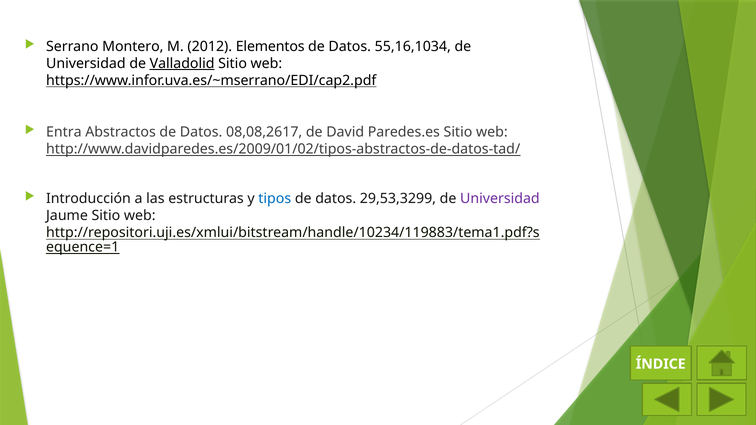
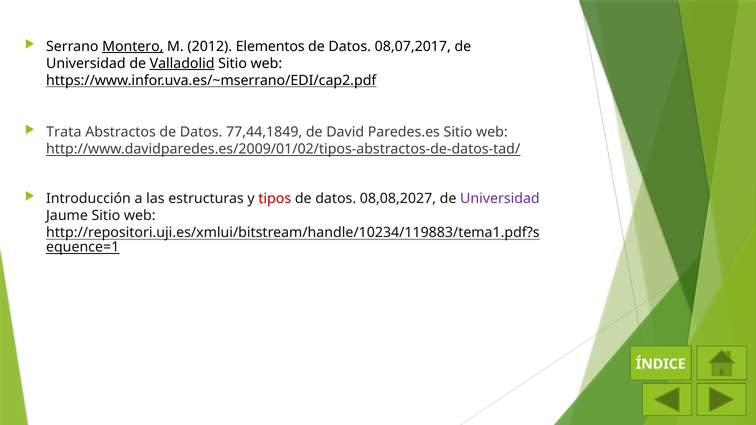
Montero underline: none -> present
55,16,1034: 55,16,1034 -> 08,07,2017
Entra: Entra -> Trata
08,08,2617: 08,08,2617 -> 77,44,1849
tipos colour: blue -> red
29,53,3299: 29,53,3299 -> 08,08,2027
